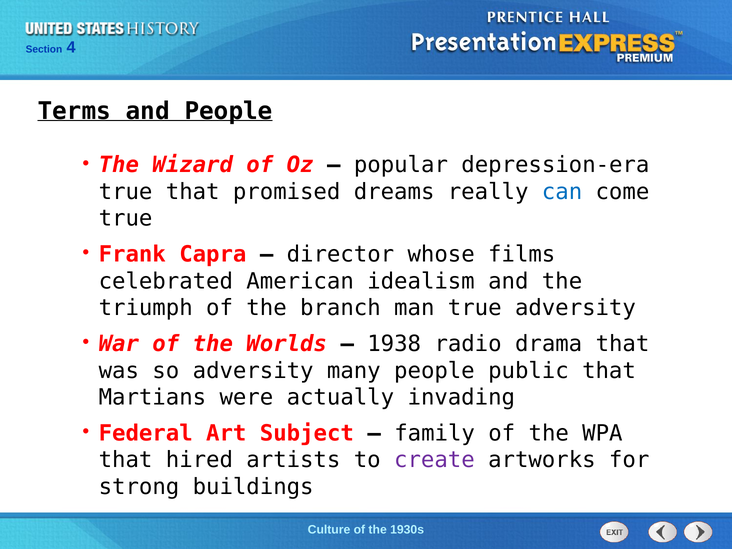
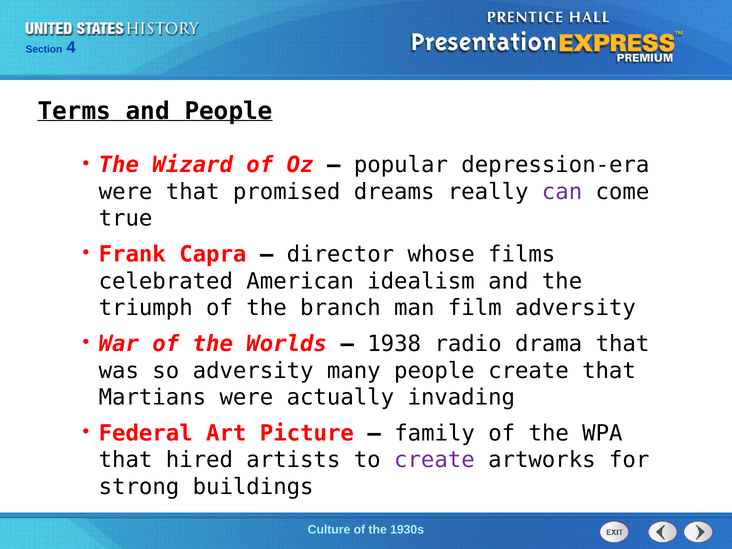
true at (126, 192): true -> were
can colour: blue -> purple
man true: true -> film
people public: public -> create
Subject: Subject -> Picture
